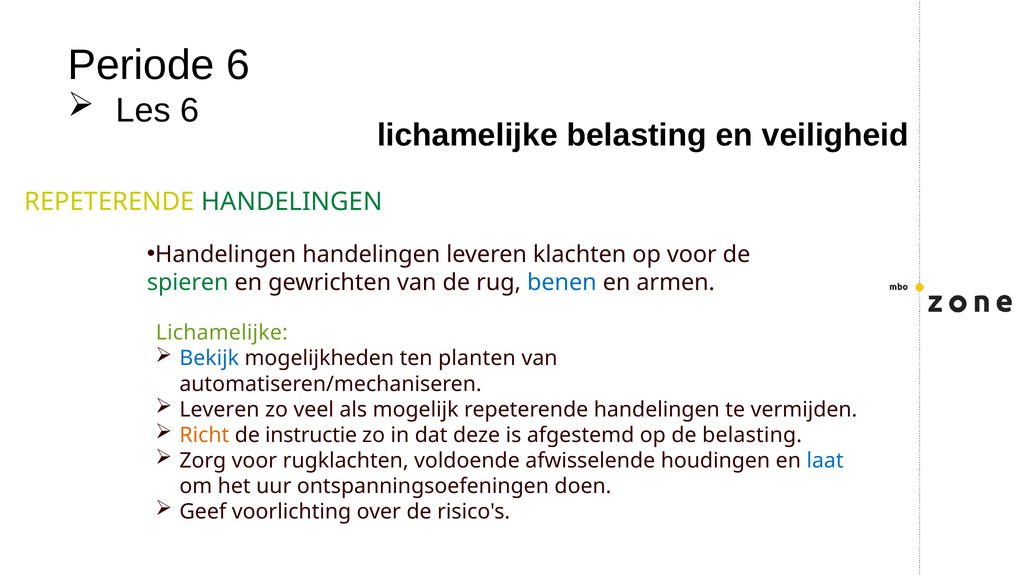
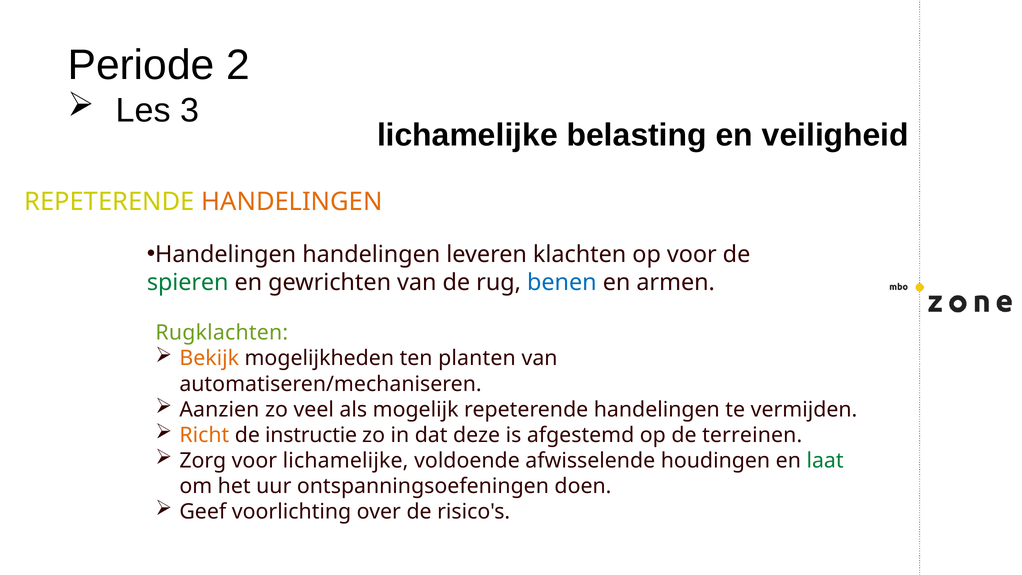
Periode 6: 6 -> 2
Les 6: 6 -> 3
HANDELINGEN at (292, 202) colour: green -> orange
Lichamelijke at (222, 333): Lichamelijke -> Rugklachten
Bekijk colour: blue -> orange
Leveren at (219, 410): Leveren -> Aanzien
de belasting: belasting -> terreinen
voor rugklachten: rugklachten -> lichamelijke
laat colour: blue -> green
